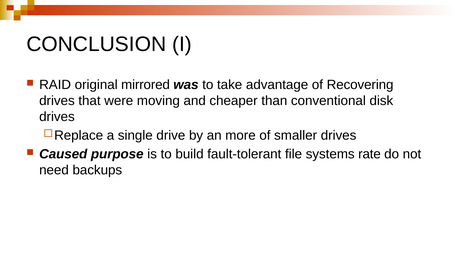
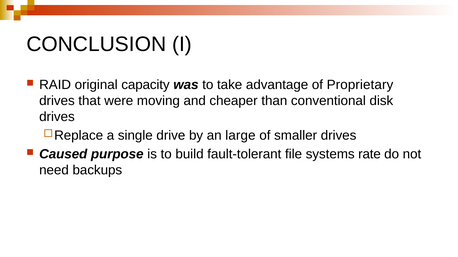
mirrored: mirrored -> capacity
Recovering: Recovering -> Proprietary
more: more -> large
